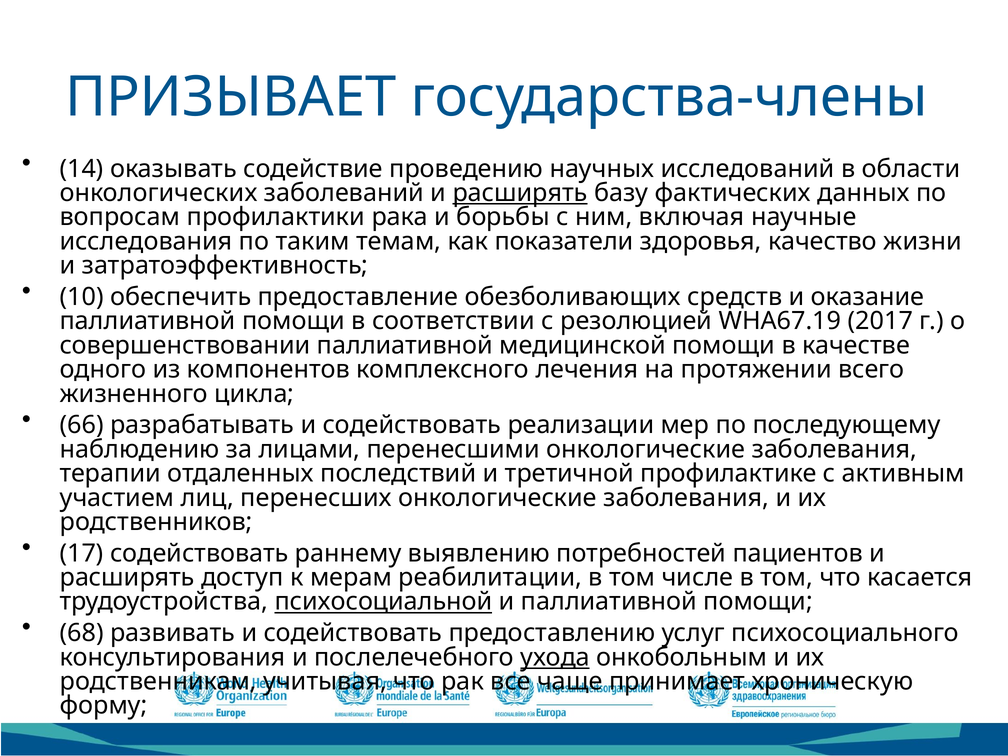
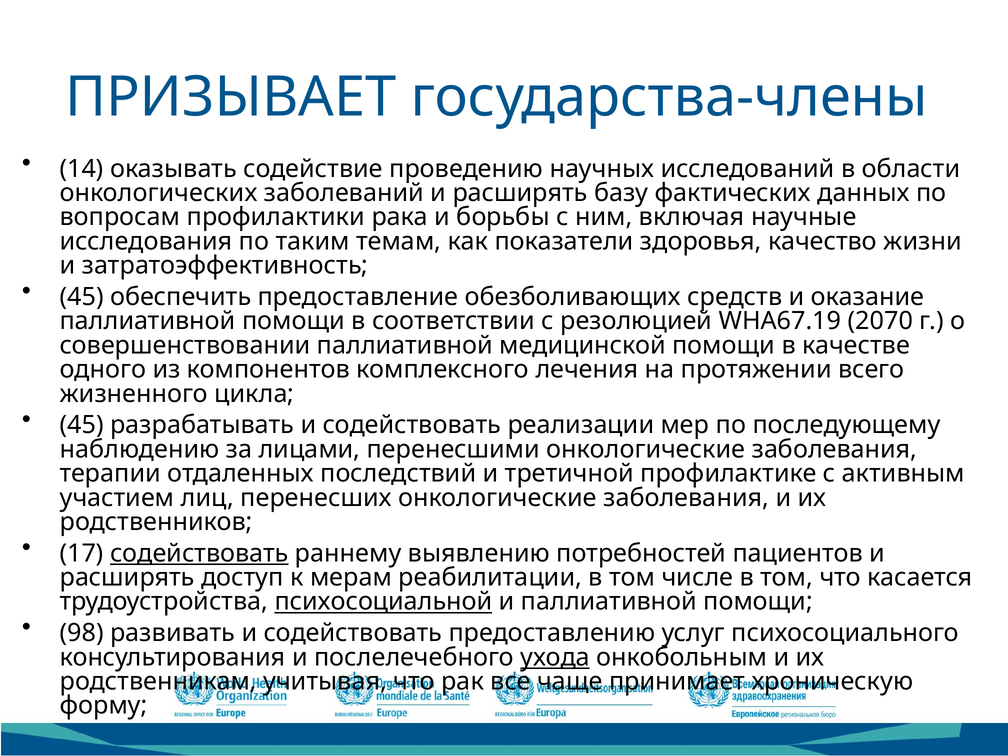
расширять at (520, 193) underline: present -> none
10 at (82, 297): 10 -> 45
2017: 2017 -> 2070
66 at (82, 425): 66 -> 45
содействовать at (199, 553) underline: none -> present
68: 68 -> 98
